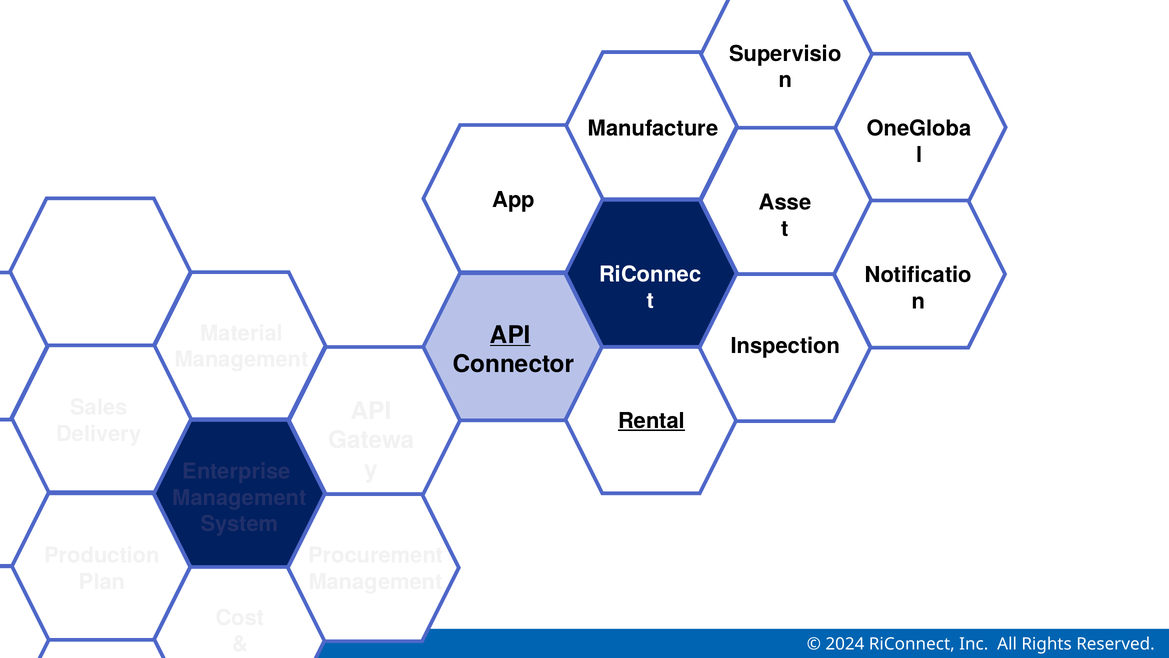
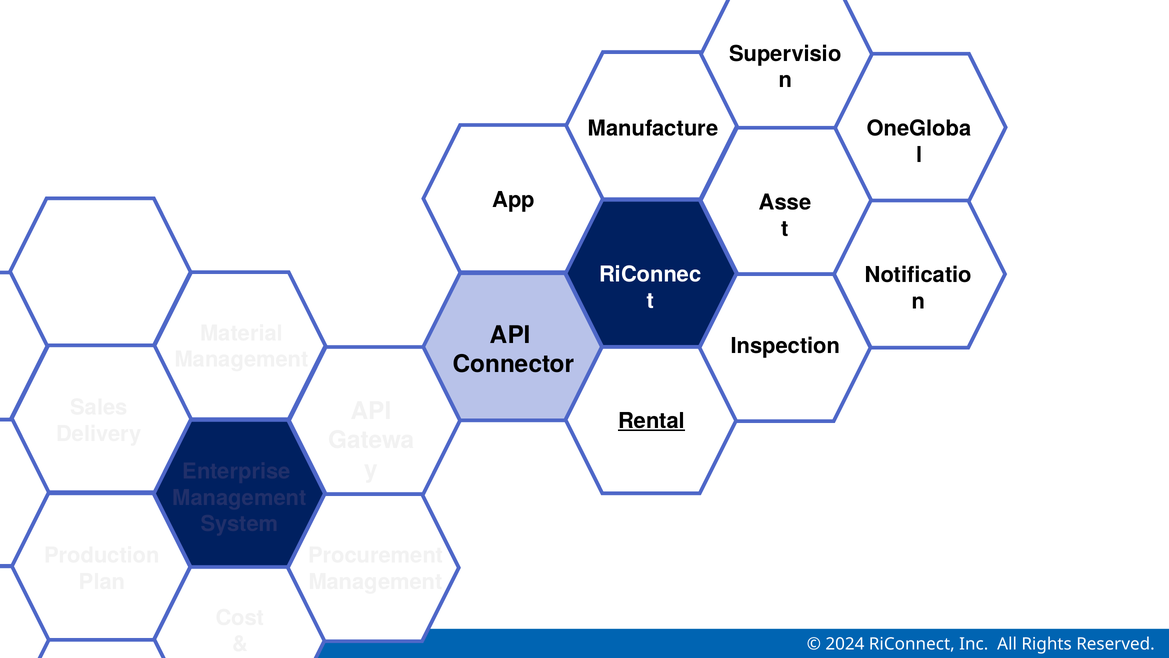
API at (510, 335) underline: present -> none
